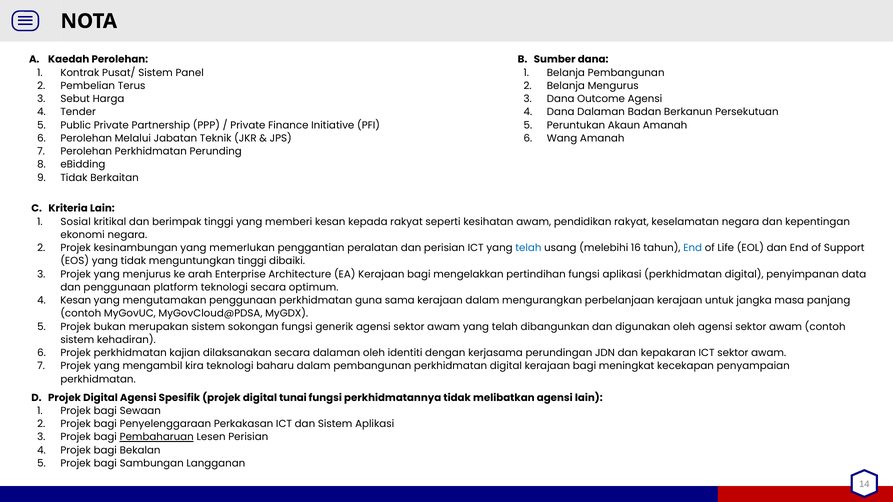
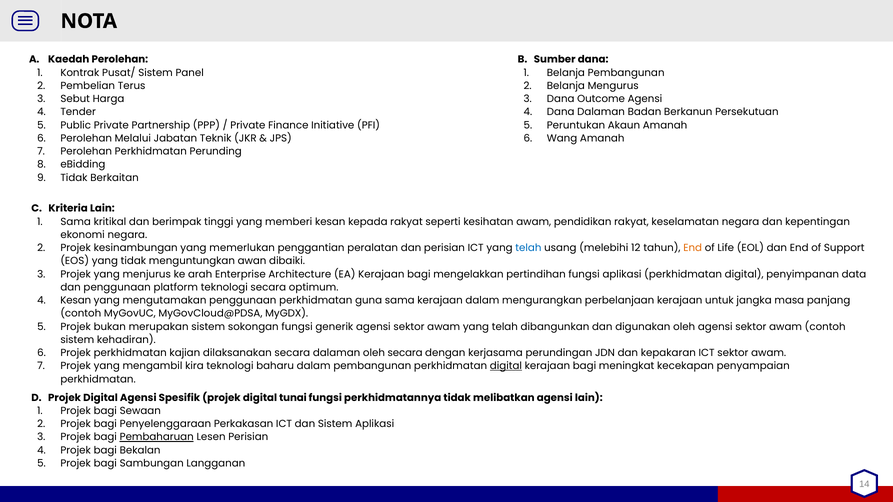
Sosial at (76, 222): Sosial -> Sama
16: 16 -> 12
End at (693, 248) colour: blue -> orange
menguntungkan tinggi: tinggi -> awan
oleh identiti: identiti -> secara
digital at (506, 366) underline: none -> present
